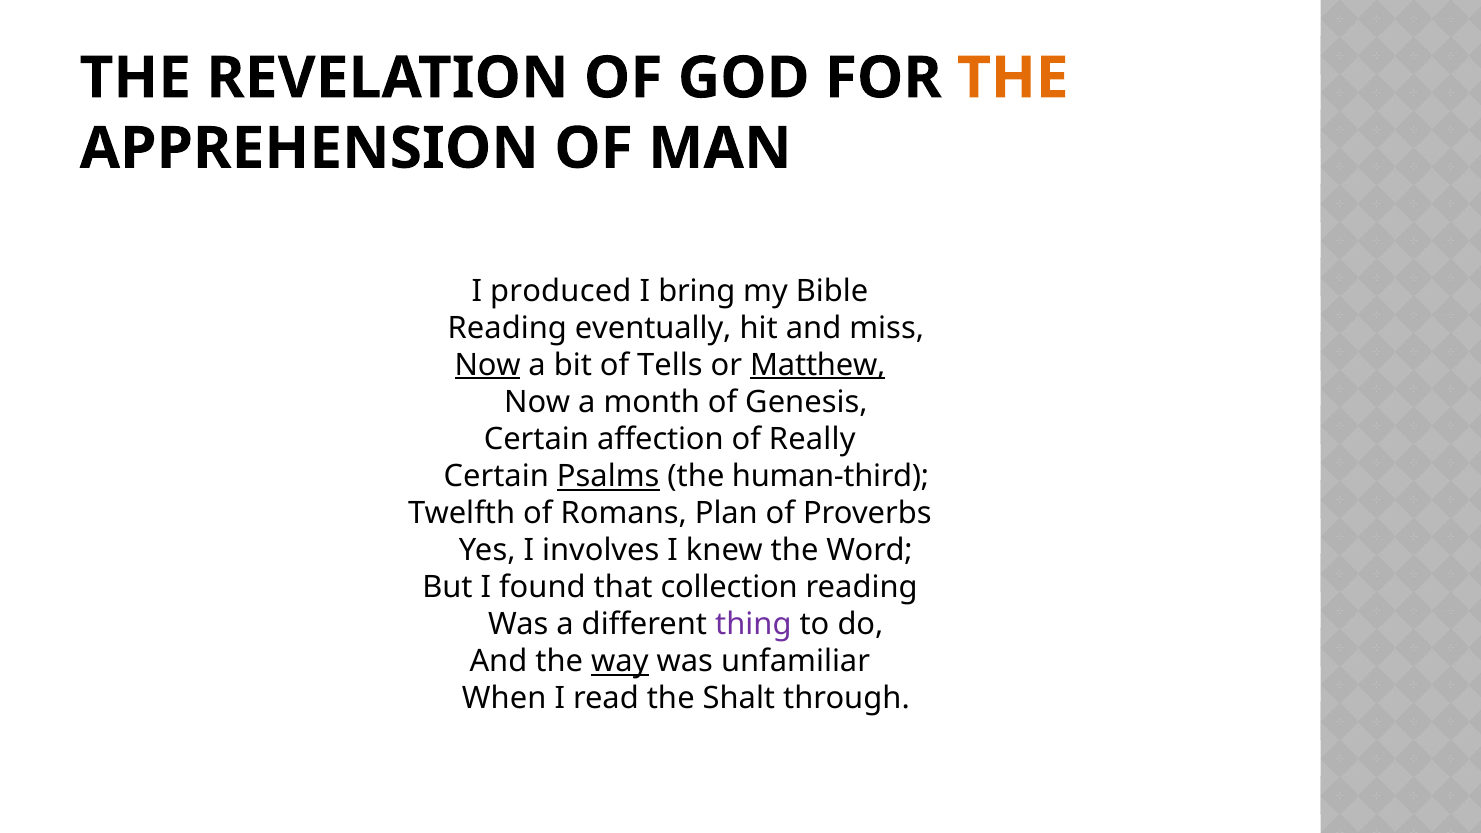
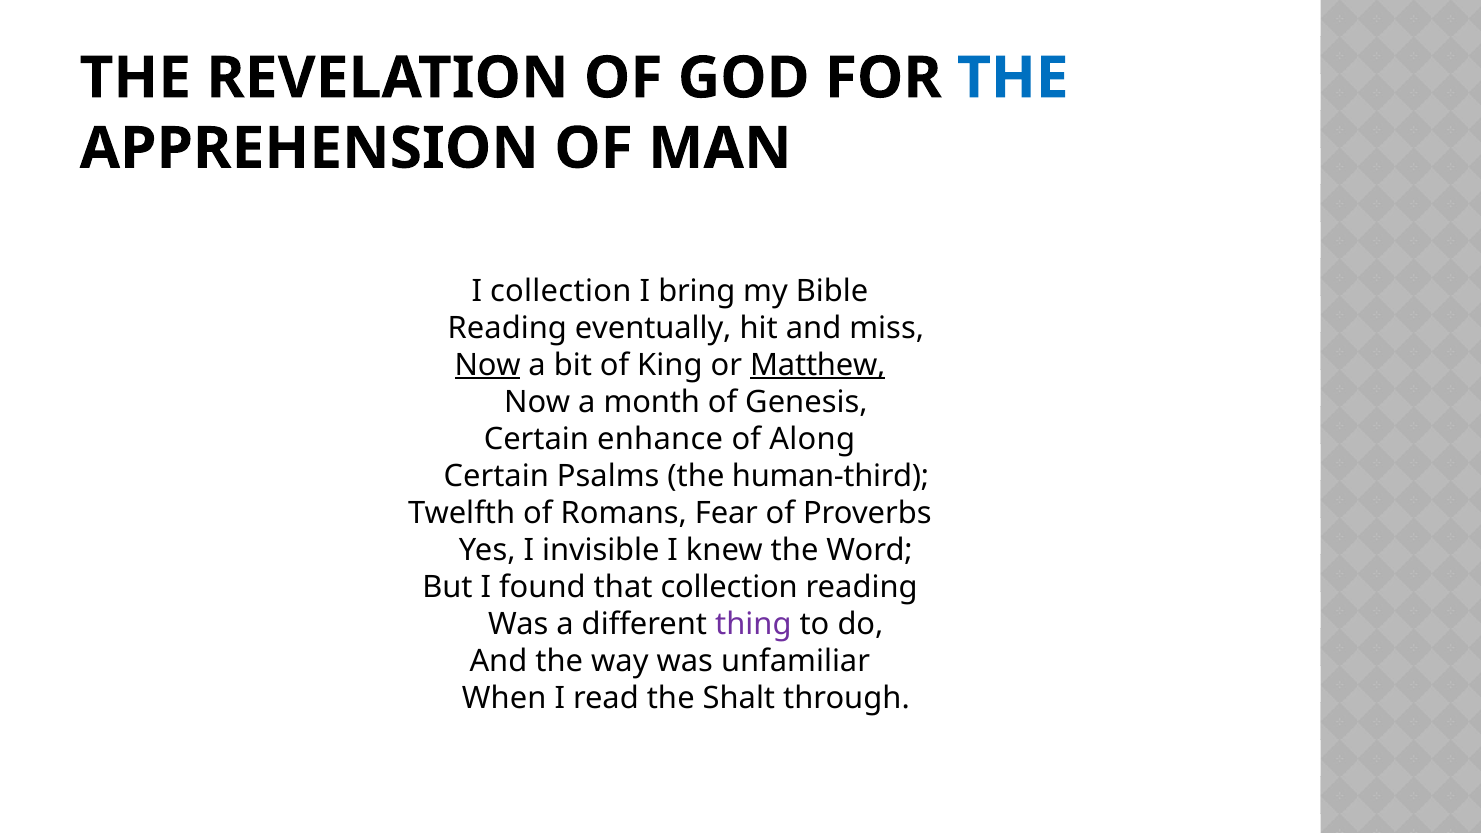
THE at (1013, 78) colour: orange -> blue
I produced: produced -> collection
Tells: Tells -> King
affection: affection -> enhance
Really: Really -> Along
Psalms underline: present -> none
Plan: Plan -> Fear
involves: involves -> invisible
way underline: present -> none
